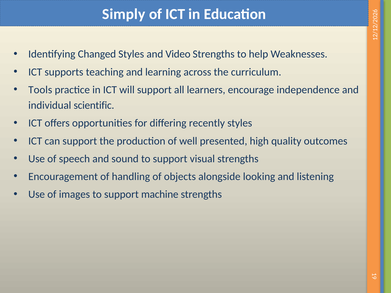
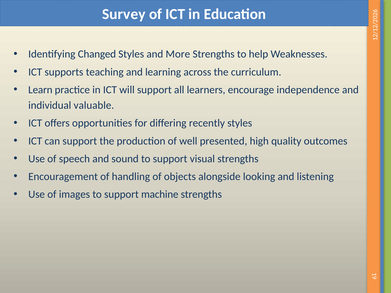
Simply: Simply -> Survey
Video: Video -> More
Tools: Tools -> Learn
scientific: scientific -> valuable
